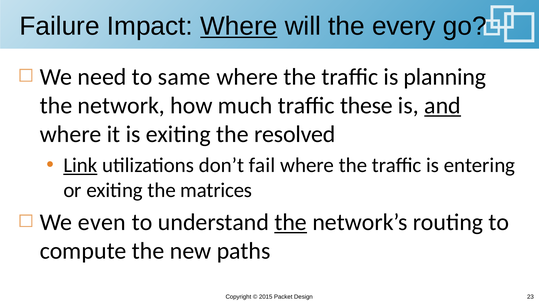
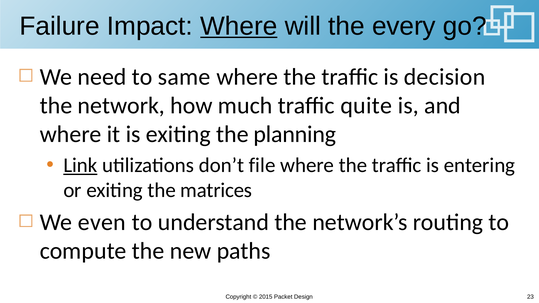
planning: planning -> decision
these: these -> quite
and underline: present -> none
resolved: resolved -> planning
fail: fail -> file
the at (291, 222) underline: present -> none
